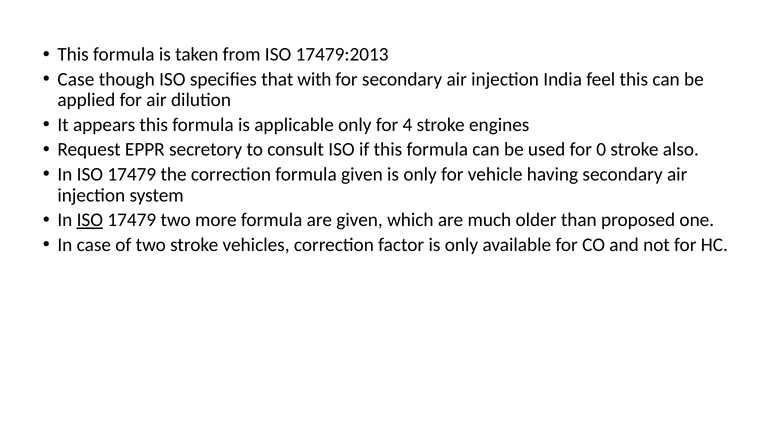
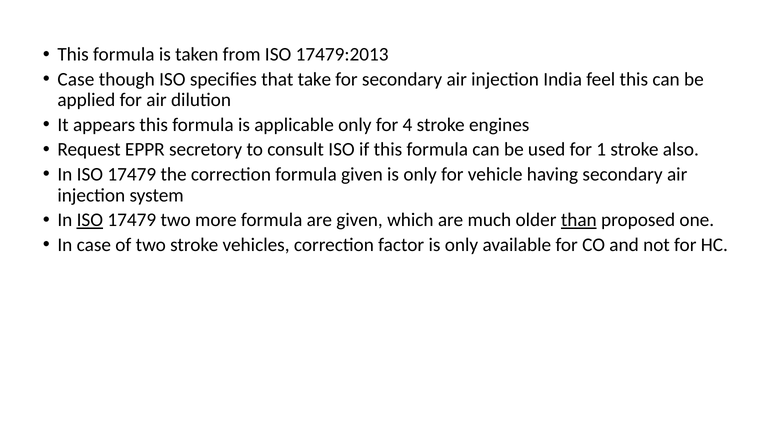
with: with -> take
0: 0 -> 1
than underline: none -> present
